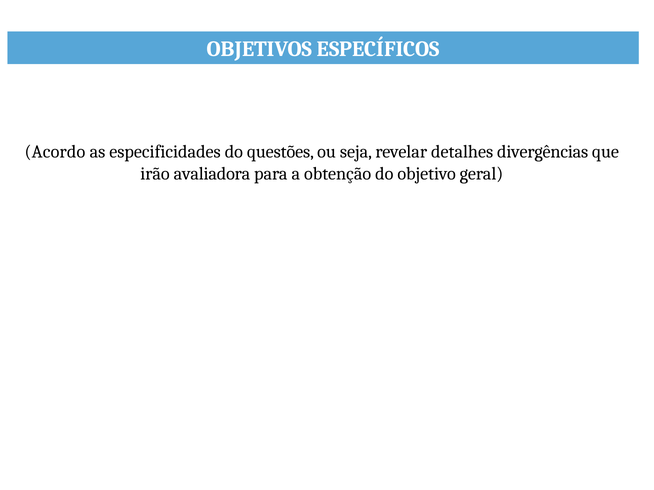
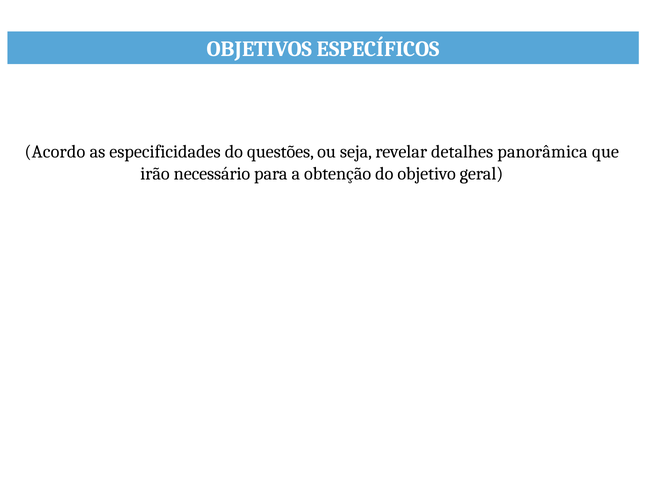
divergências: divergências -> panorâmica
avaliadora: avaliadora -> necessário
